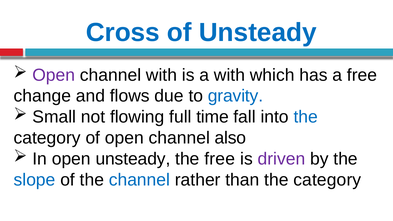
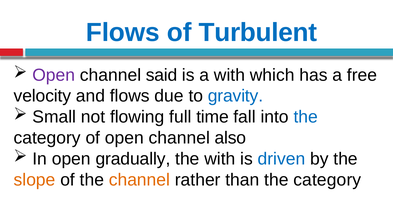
Cross at (123, 32): Cross -> Flows
of Unsteady: Unsteady -> Turbulent
channel with: with -> said
change: change -> velocity
open unsteady: unsteady -> gradually
the free: free -> with
driven colour: purple -> blue
slope colour: blue -> orange
channel at (139, 180) colour: blue -> orange
